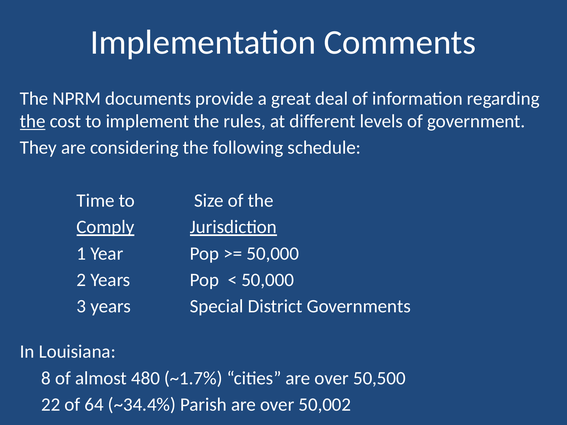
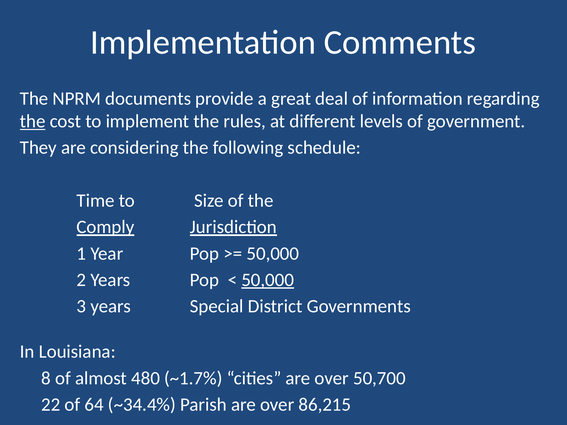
50,000 at (268, 280) underline: none -> present
50,500: 50,500 -> 50,700
50,002: 50,002 -> 86,215
